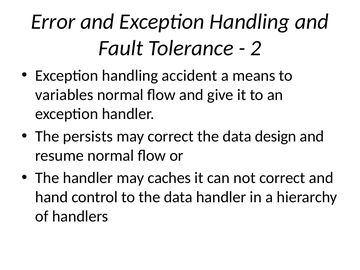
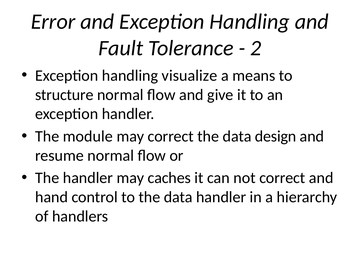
accident: accident -> visualize
variables: variables -> structure
persists: persists -> module
